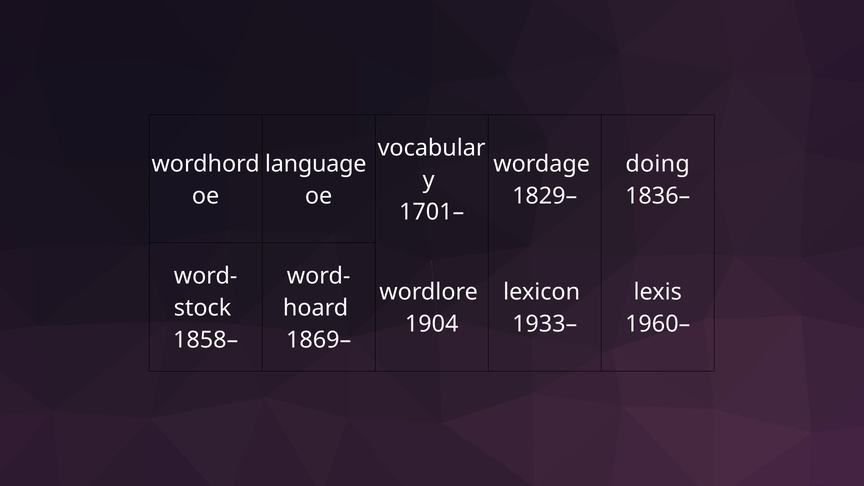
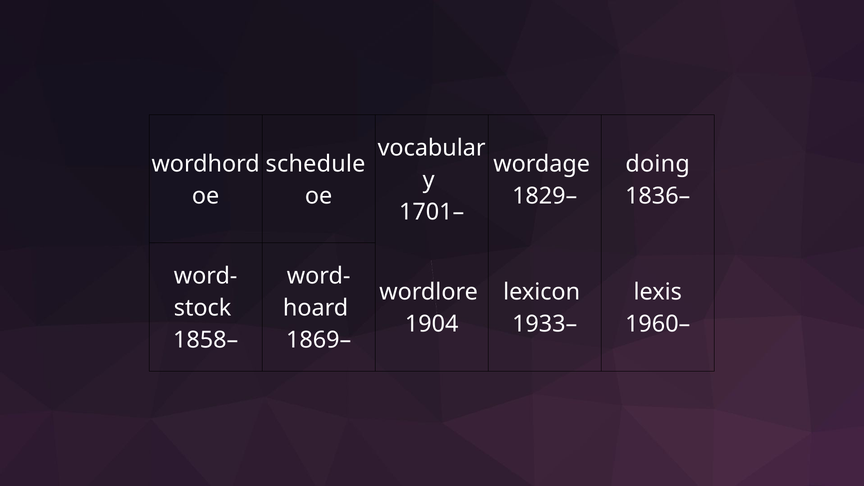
language: language -> schedule
